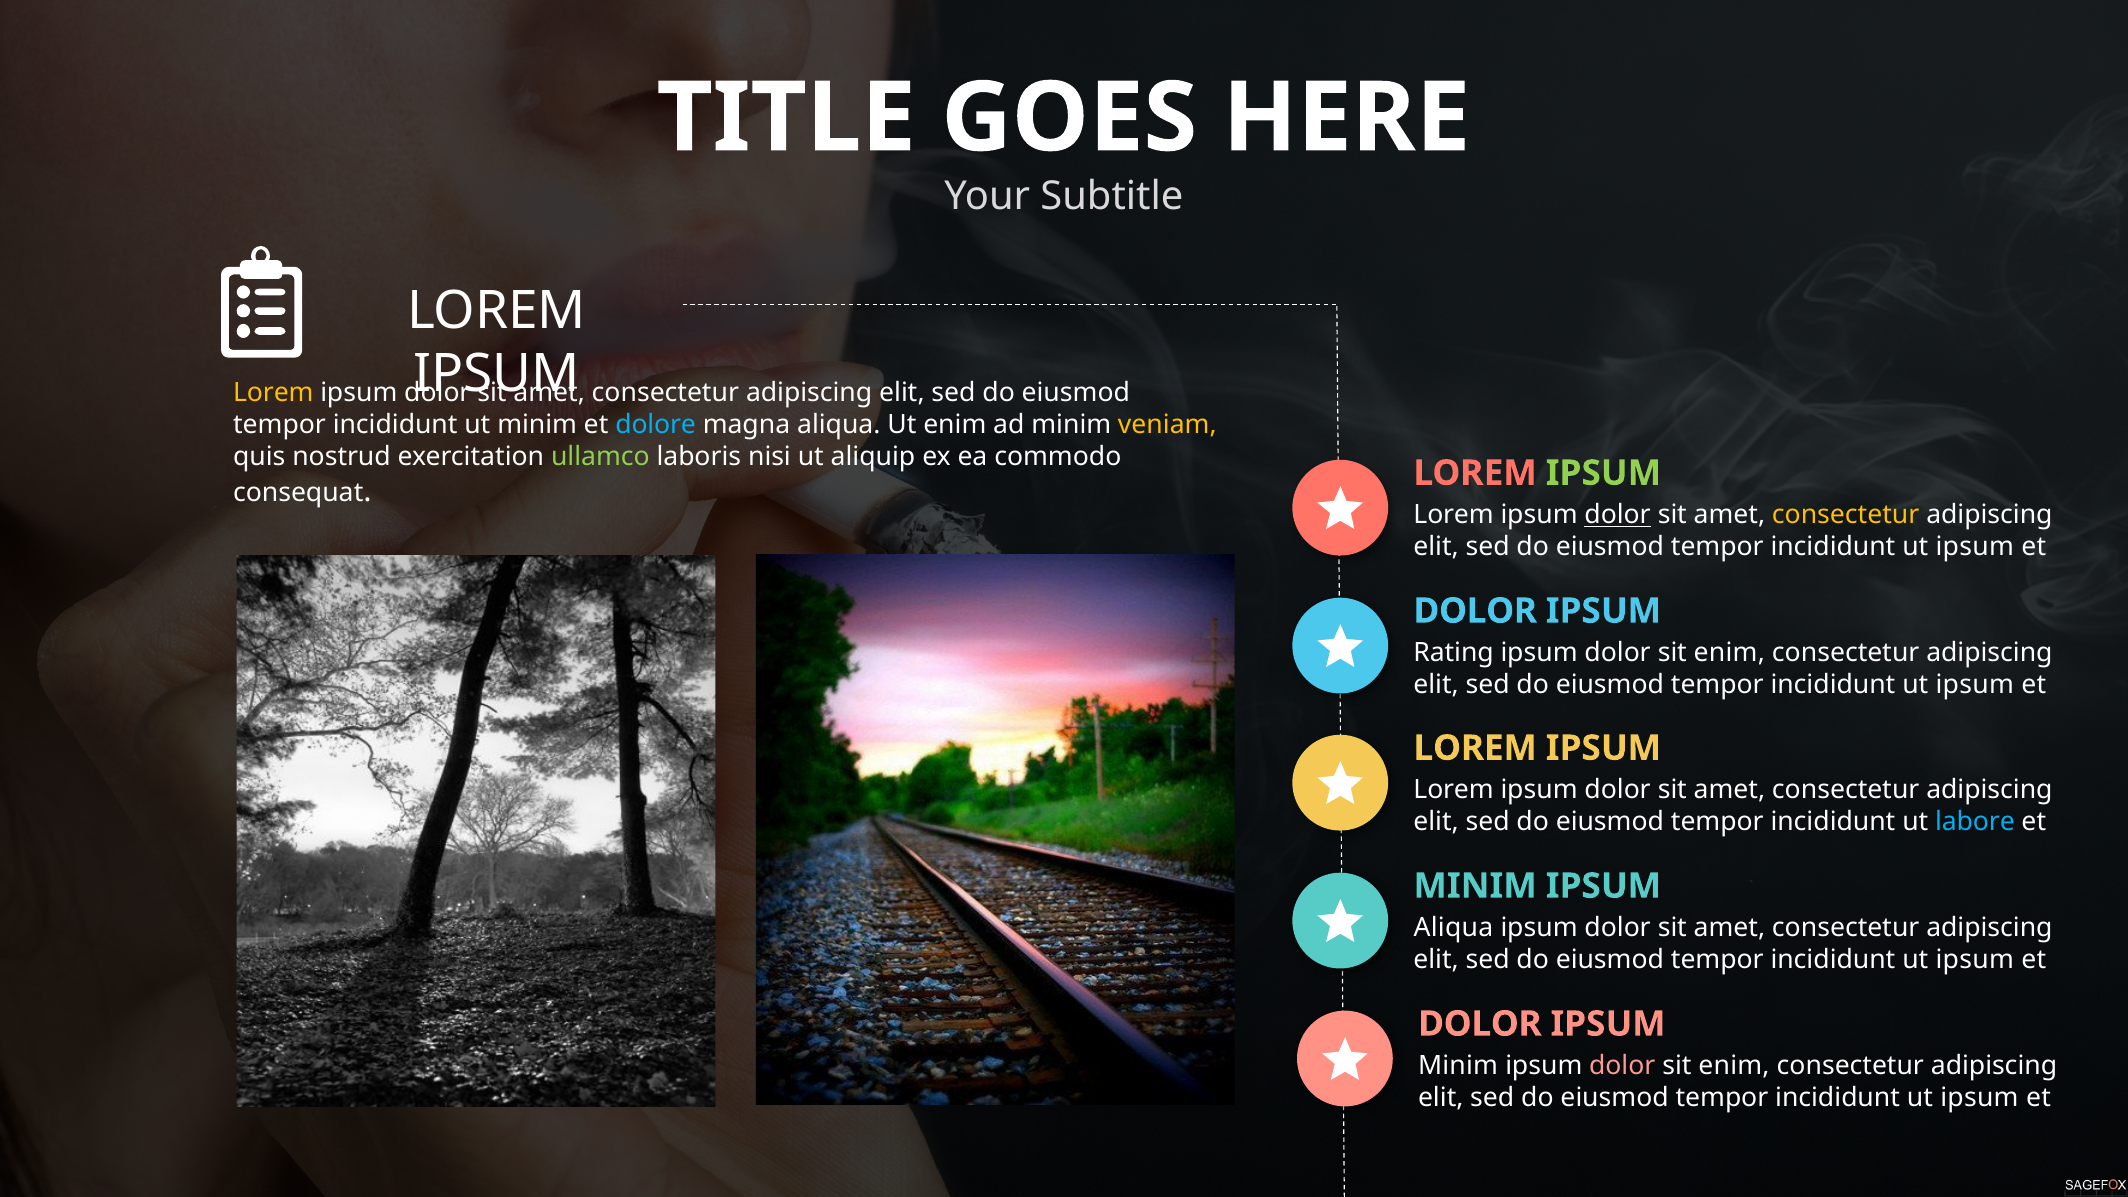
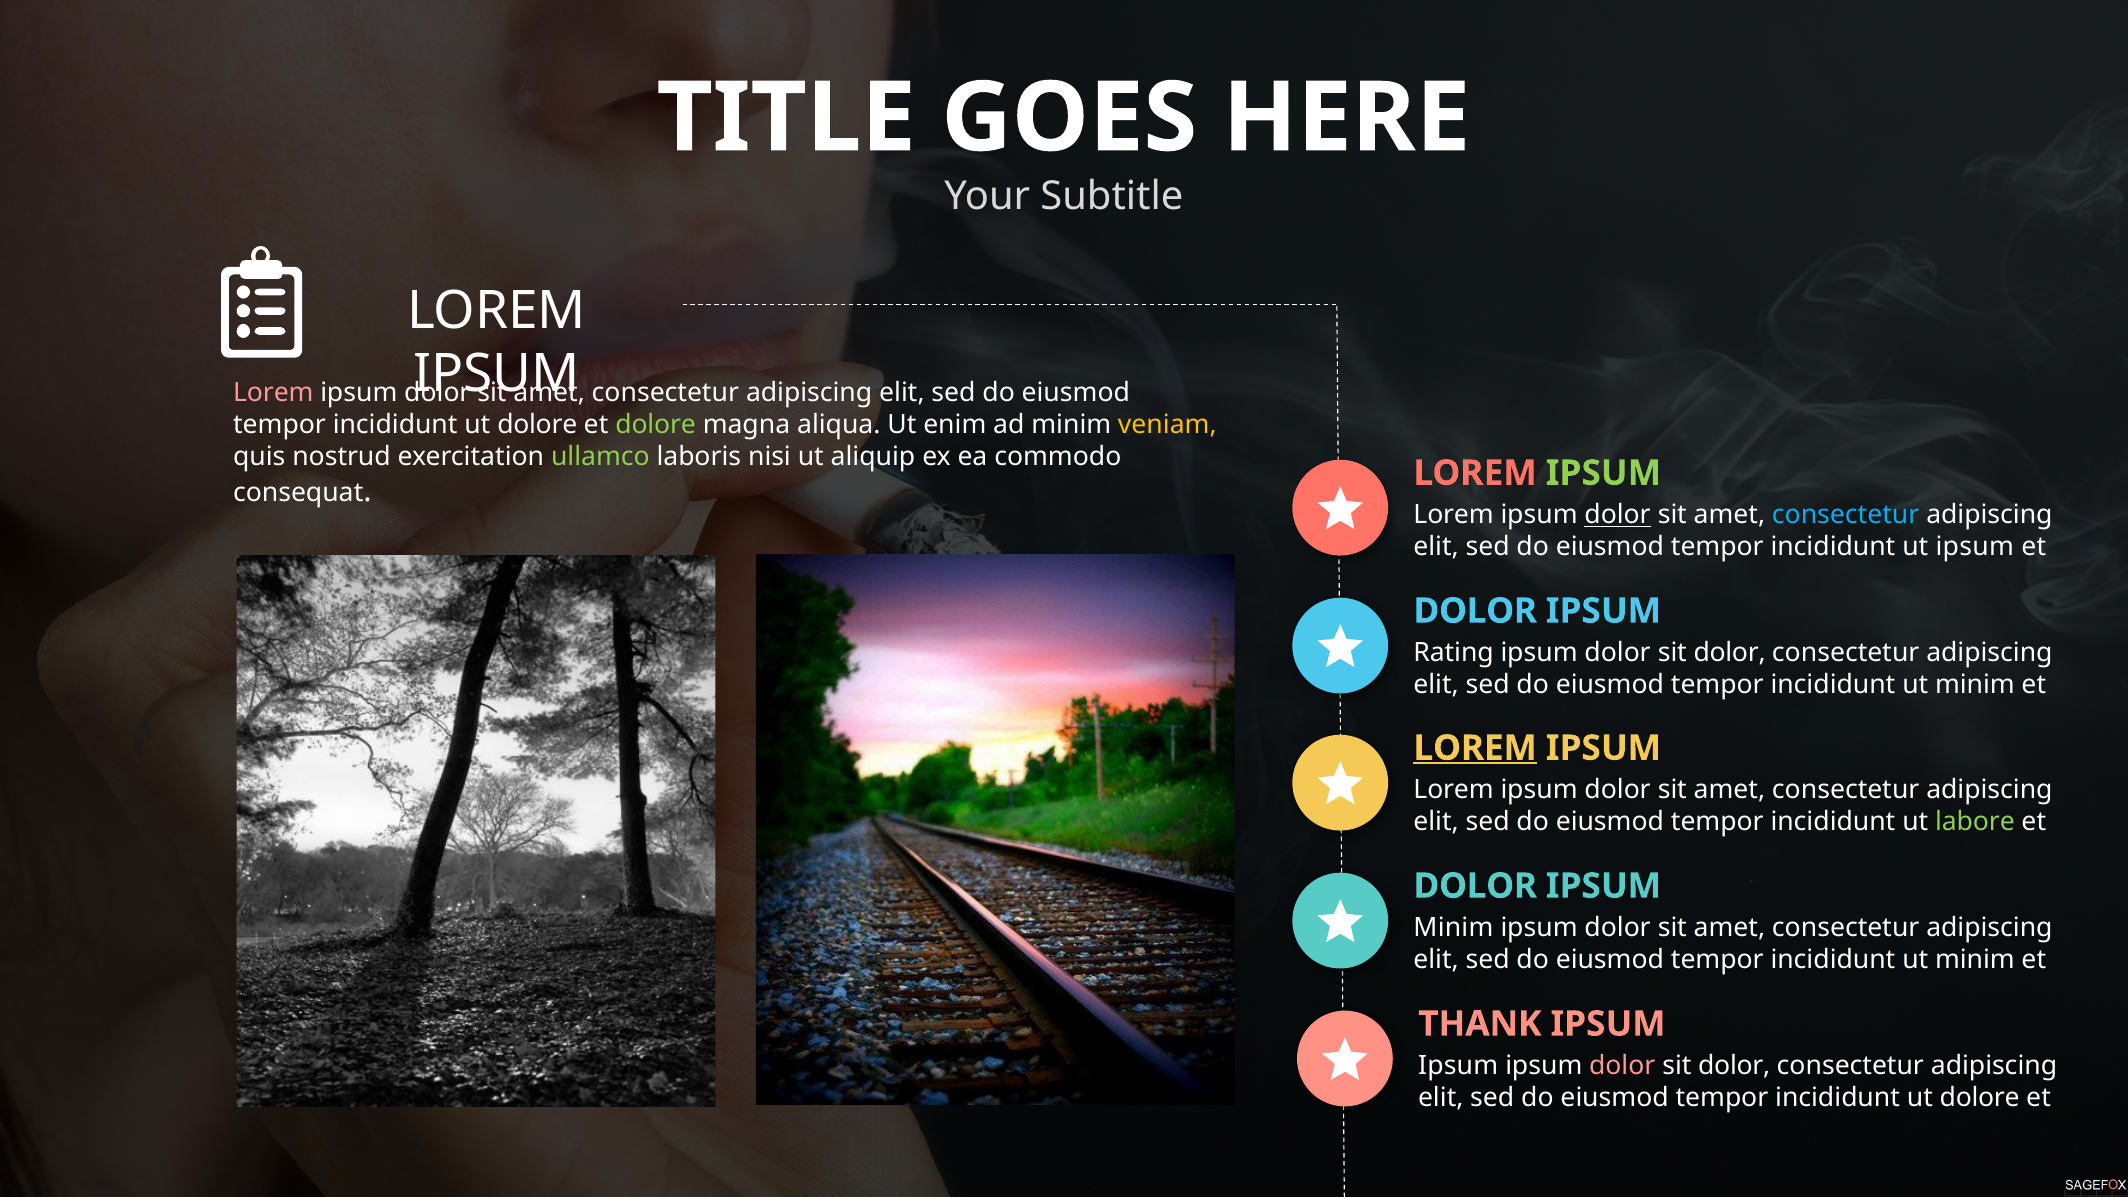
Lorem at (273, 393) colour: yellow -> pink
minim at (537, 425): minim -> dolore
dolore at (656, 425) colour: light blue -> light green
consectetur at (1846, 515) colour: yellow -> light blue
enim at (1729, 653): enim -> dolor
ipsum at (1975, 685): ipsum -> minim
LOREM at (1475, 748) underline: none -> present
labore colour: light blue -> light green
MINIM at (1475, 886): MINIM -> DOLOR
Aliqua at (1453, 928): Aliqua -> Minim
ipsum at (1975, 960): ipsum -> minim
DOLOR at (1480, 1024): DOLOR -> THANK
Minim at (1458, 1066): Minim -> Ipsum
enim at (1734, 1066): enim -> dolor
ipsum at (1979, 1098): ipsum -> dolore
